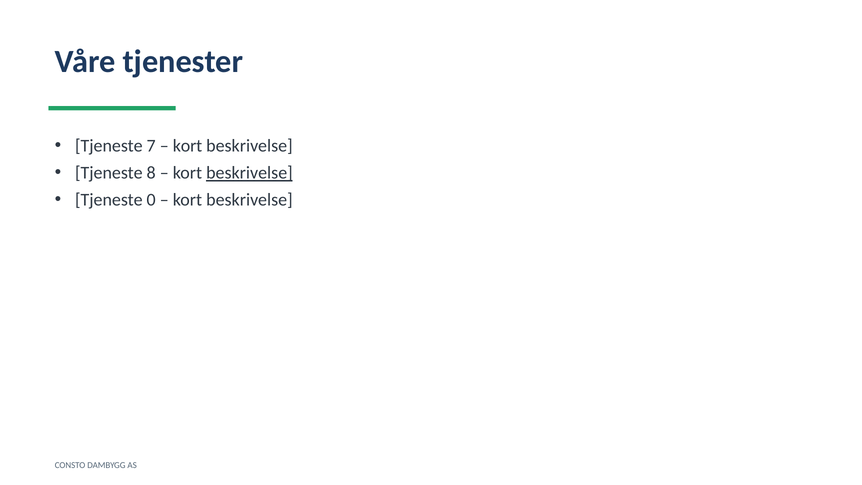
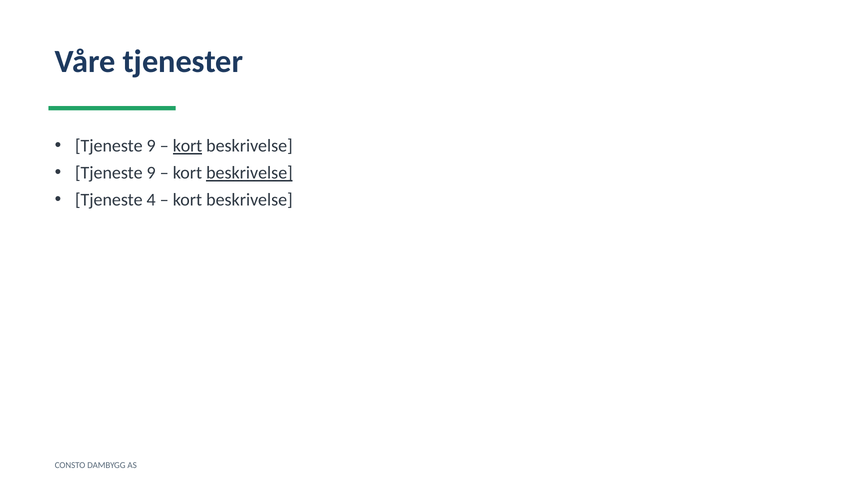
7 at (151, 146): 7 -> 9
kort at (188, 146) underline: none -> present
8 at (151, 173): 8 -> 9
0: 0 -> 4
